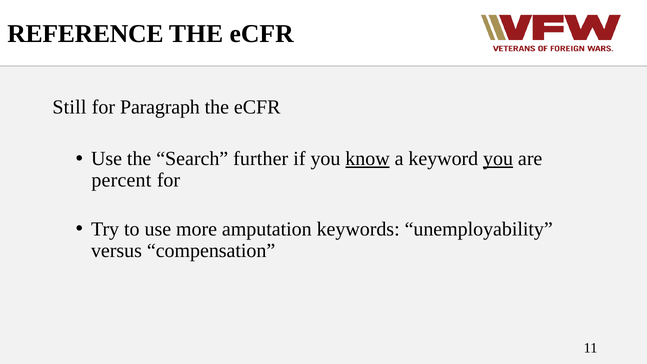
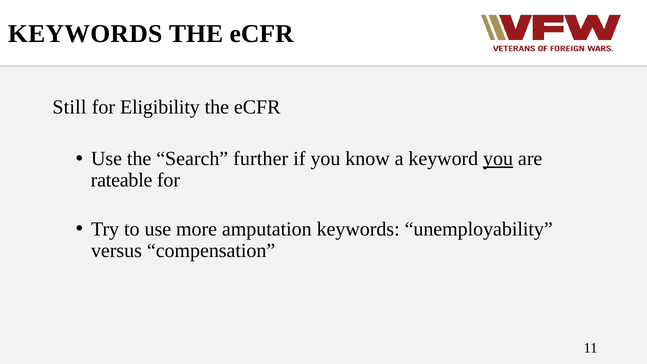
REFERENCE at (85, 34): REFERENCE -> KEYWORDS
Paragraph: Paragraph -> Eligibility
know underline: present -> none
percent: percent -> rateable
